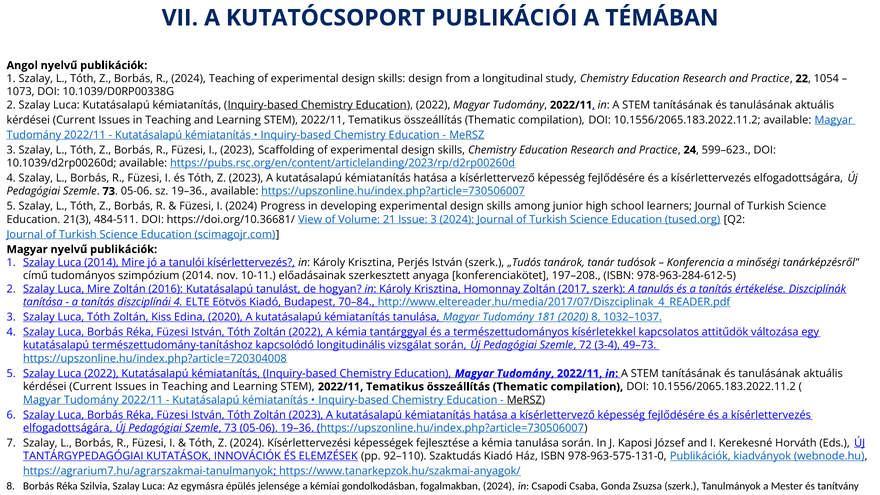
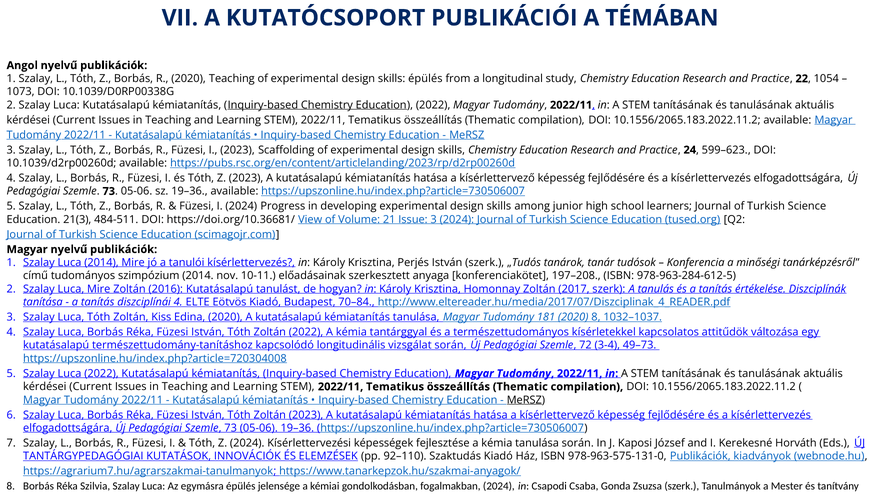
R 2024: 2024 -> 2020
skills design: design -> épülés
